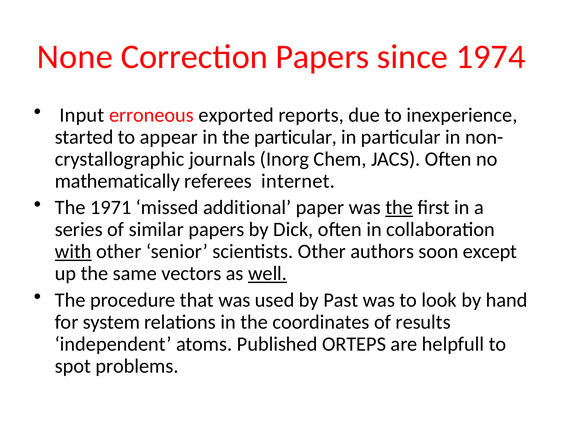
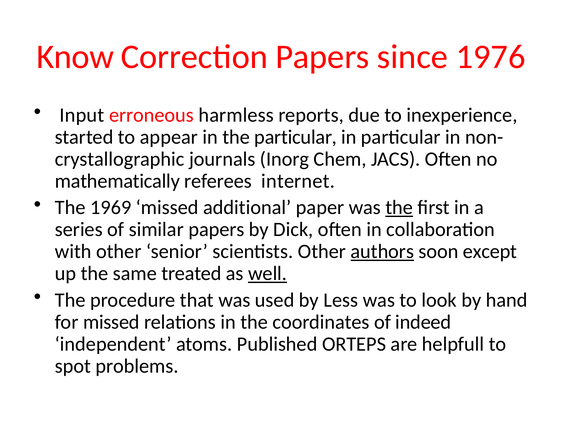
None: None -> Know
1974: 1974 -> 1976
exported: exported -> harmless
1971: 1971 -> 1969
with underline: present -> none
authors underline: none -> present
vectors: vectors -> treated
Past: Past -> Less
for system: system -> missed
results: results -> indeed
